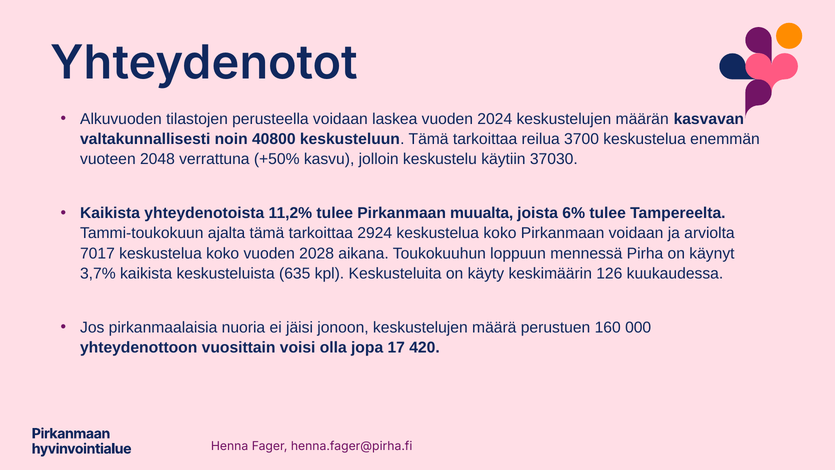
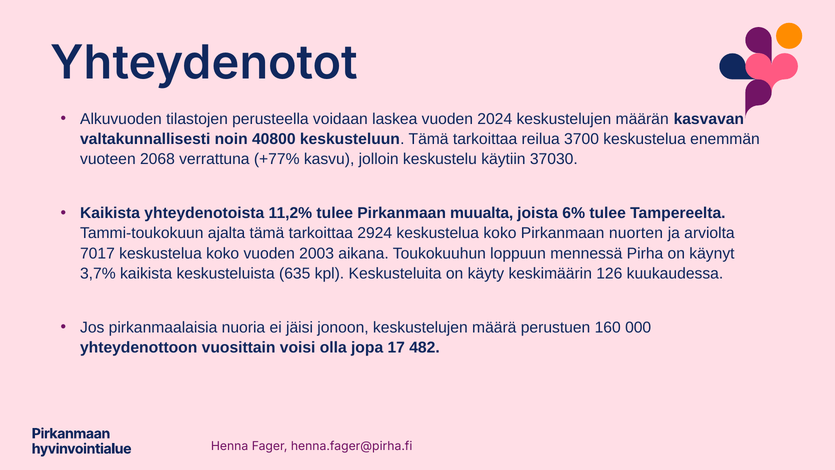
2048: 2048 -> 2068
+50%: +50% -> +77%
Pirkanmaan voidaan: voidaan -> nuorten
2028: 2028 -> 2003
420: 420 -> 482
